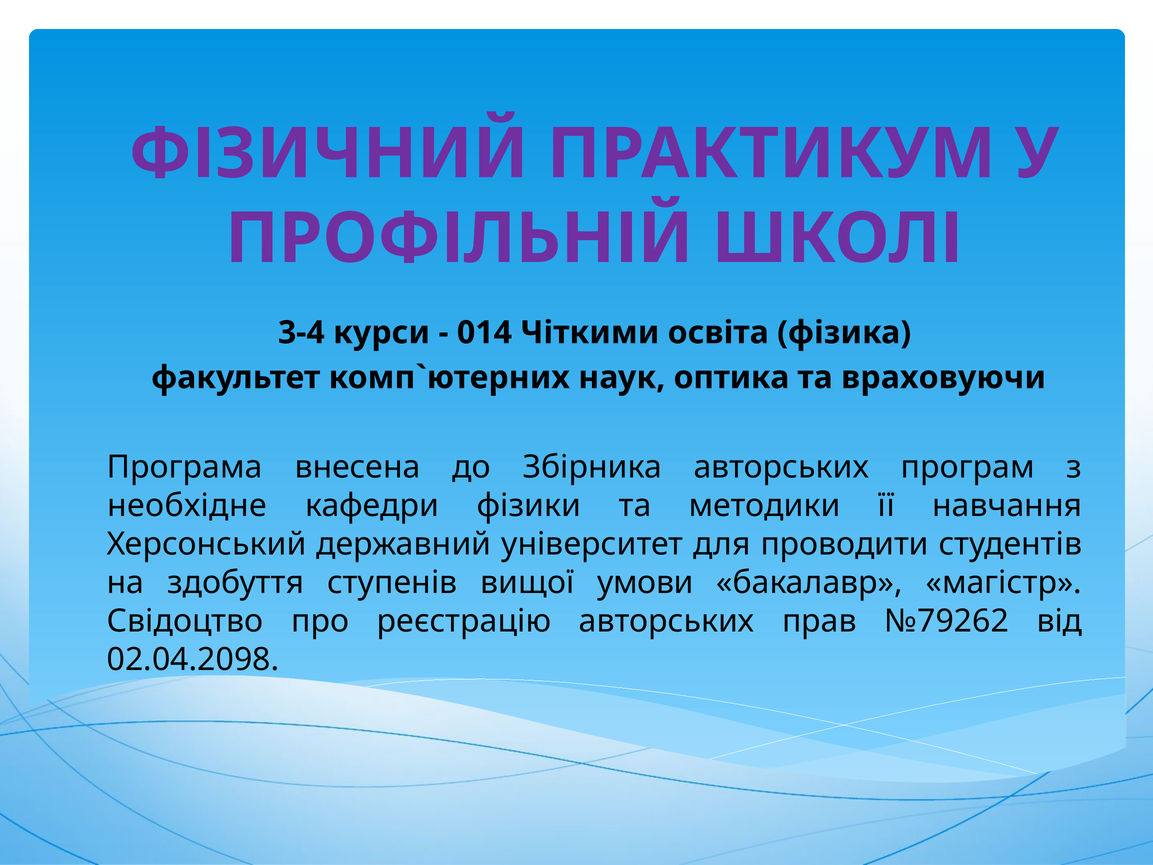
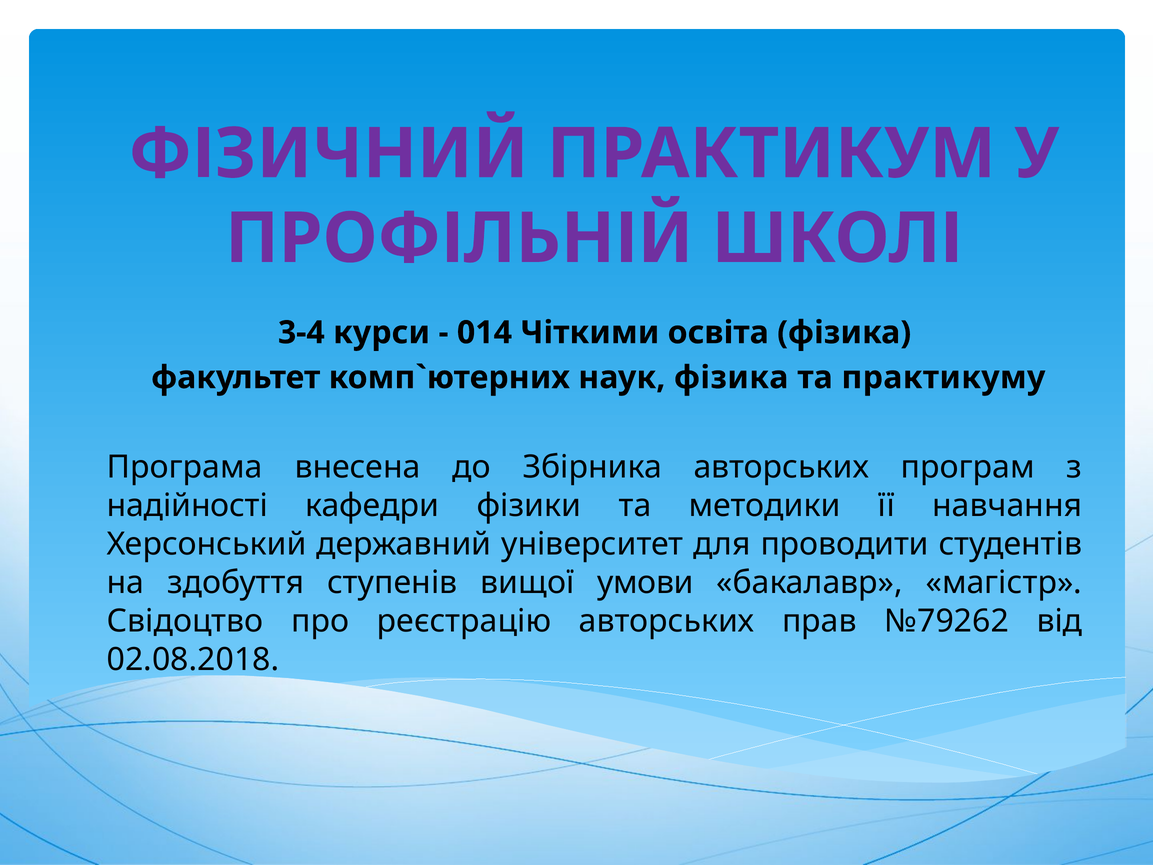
наук оптика: оптика -> фізика
враховуючи: враховуючи -> практикуму
необхідне: необхідне -> надійності
02.04.2098: 02.04.2098 -> 02.08.2018
